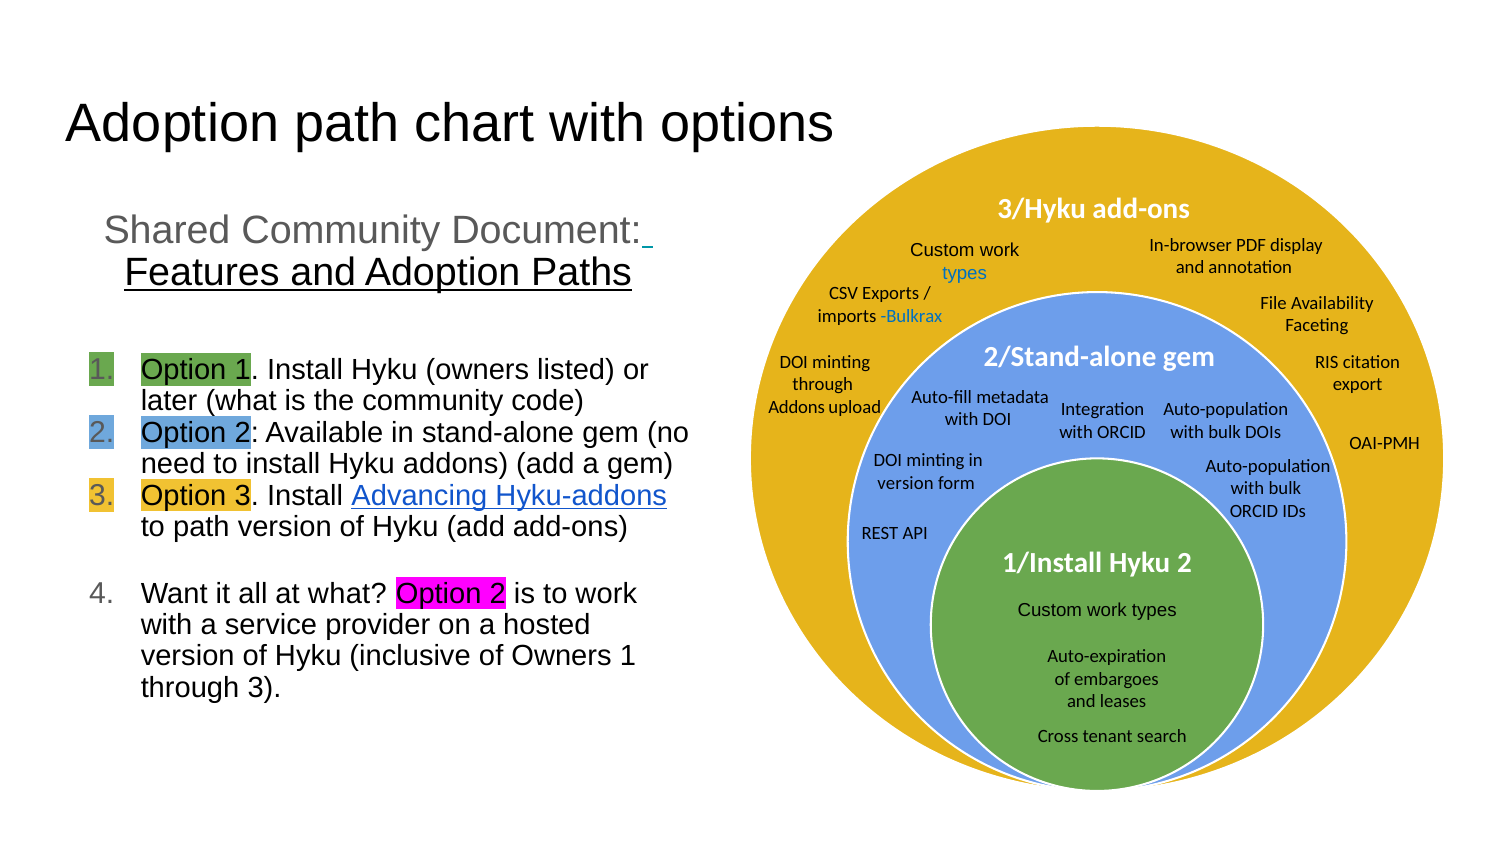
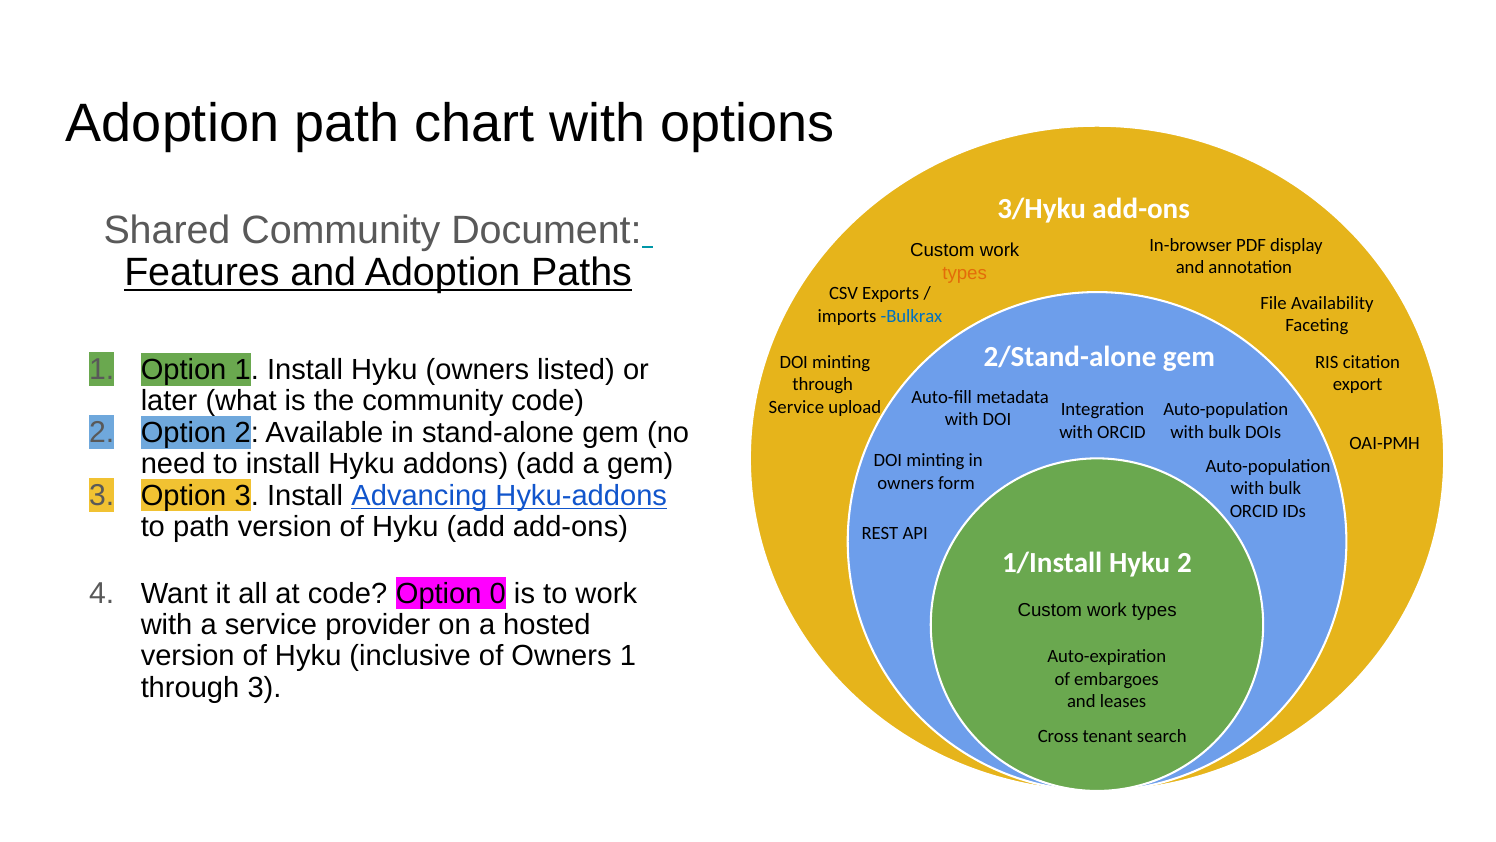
types at (965, 273) colour: blue -> orange
Addons at (797, 407): Addons -> Service
version at (906, 483): version -> owners
at what: what -> code
2 at (498, 593): 2 -> 0
